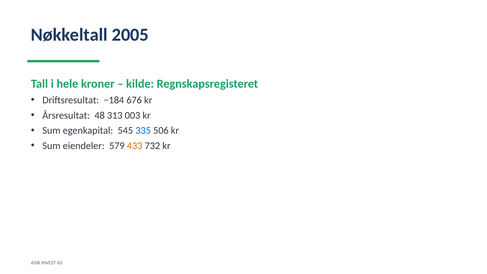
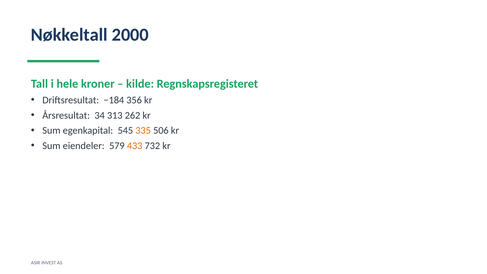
2005: 2005 -> 2000
676: 676 -> 356
48: 48 -> 34
003: 003 -> 262
335 colour: blue -> orange
